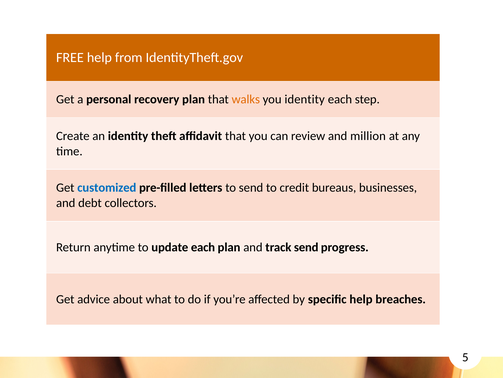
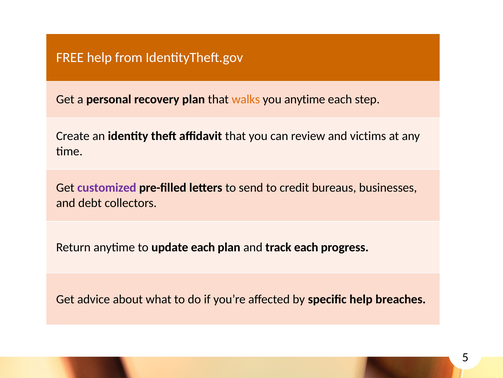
you identity: identity -> anytime
million: million -> victims
customized colour: blue -> purple
track send: send -> each
